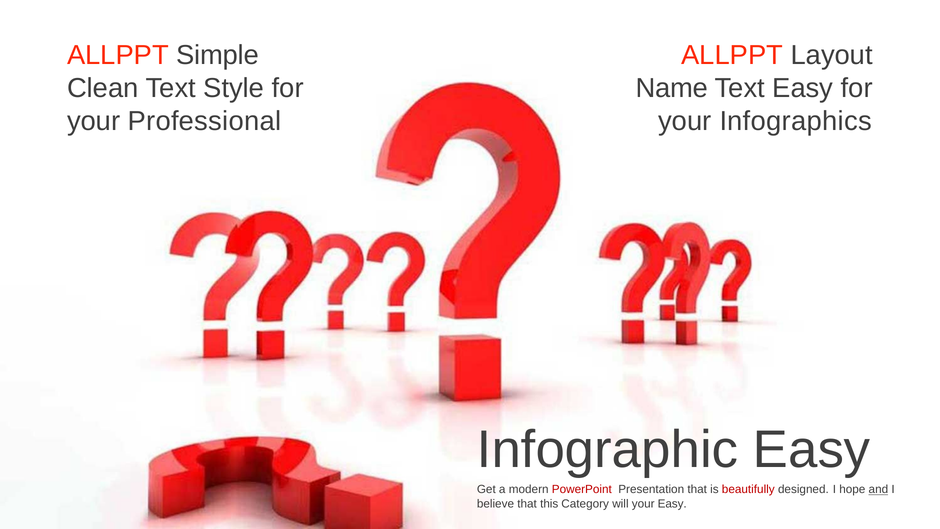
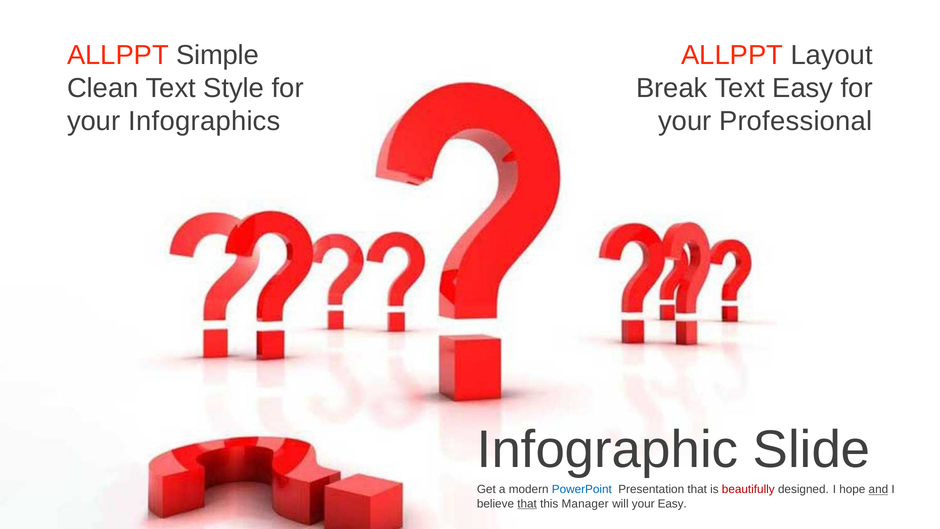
Name: Name -> Break
Professional: Professional -> Infographics
Infographics: Infographics -> Professional
Infographic Easy: Easy -> Slide
PowerPoint colour: red -> blue
that at (527, 503) underline: none -> present
Category: Category -> Manager
